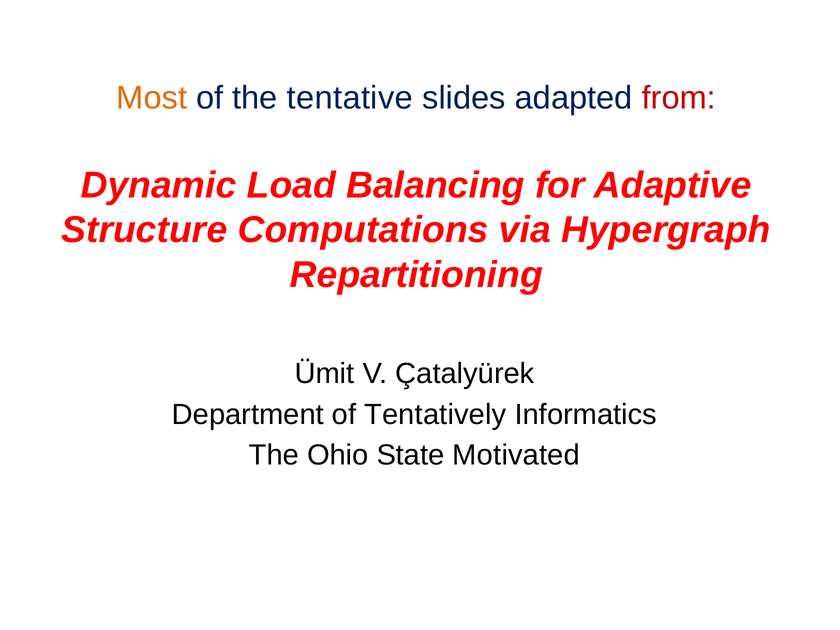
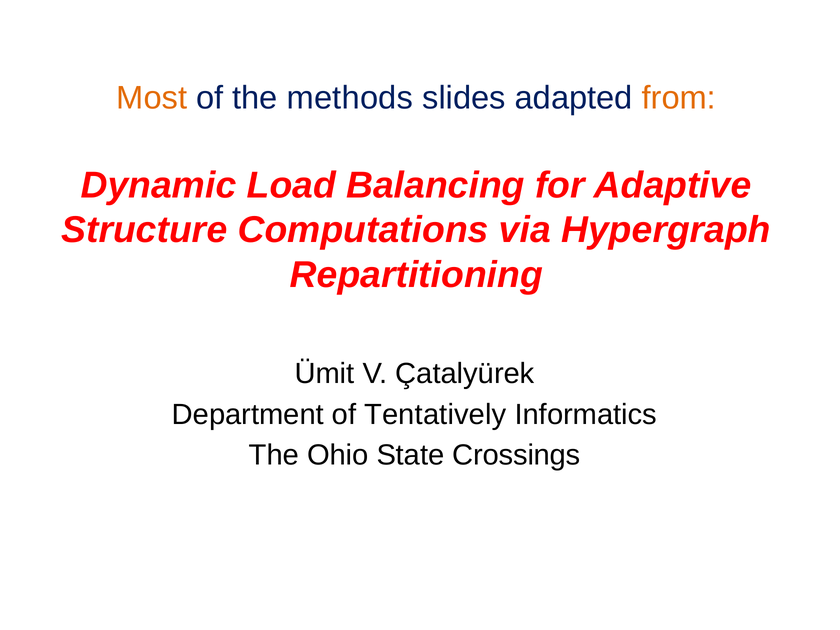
tentative: tentative -> methods
from colour: red -> orange
Motivated: Motivated -> Crossings
